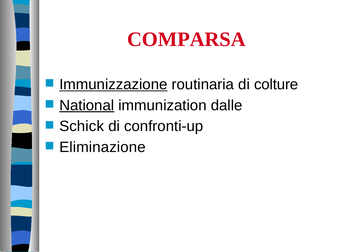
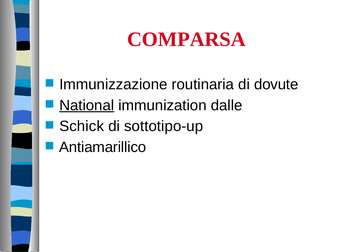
Immunizzazione underline: present -> none
colture: colture -> dovute
confronti-up: confronti-up -> sottotipo-up
Eliminazione: Eliminazione -> Antiamarillico
